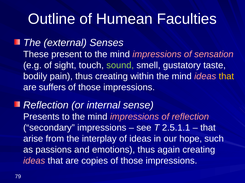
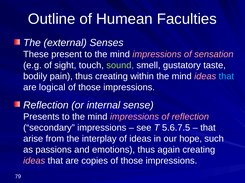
that at (226, 77) colour: yellow -> light blue
suffers: suffers -> logical
2.5.1.1: 2.5.1.1 -> 5.6.7.5
